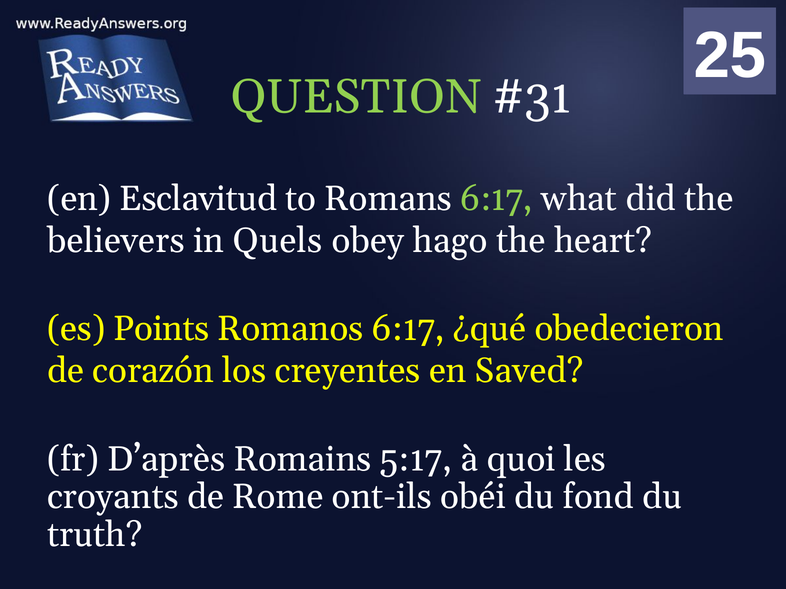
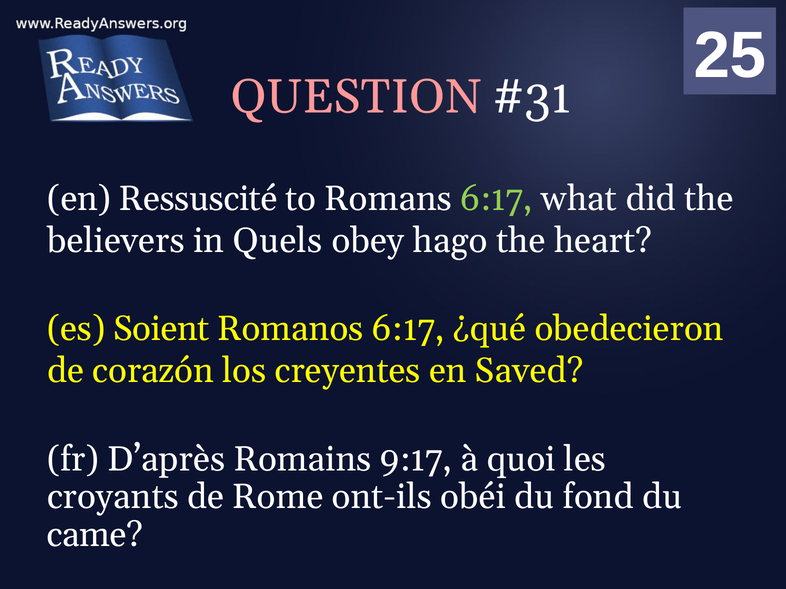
QUESTION colour: light green -> pink
Esclavitud: Esclavitud -> Ressuscité
Points: Points -> Soient
5:17: 5:17 -> 9:17
truth: truth -> came
